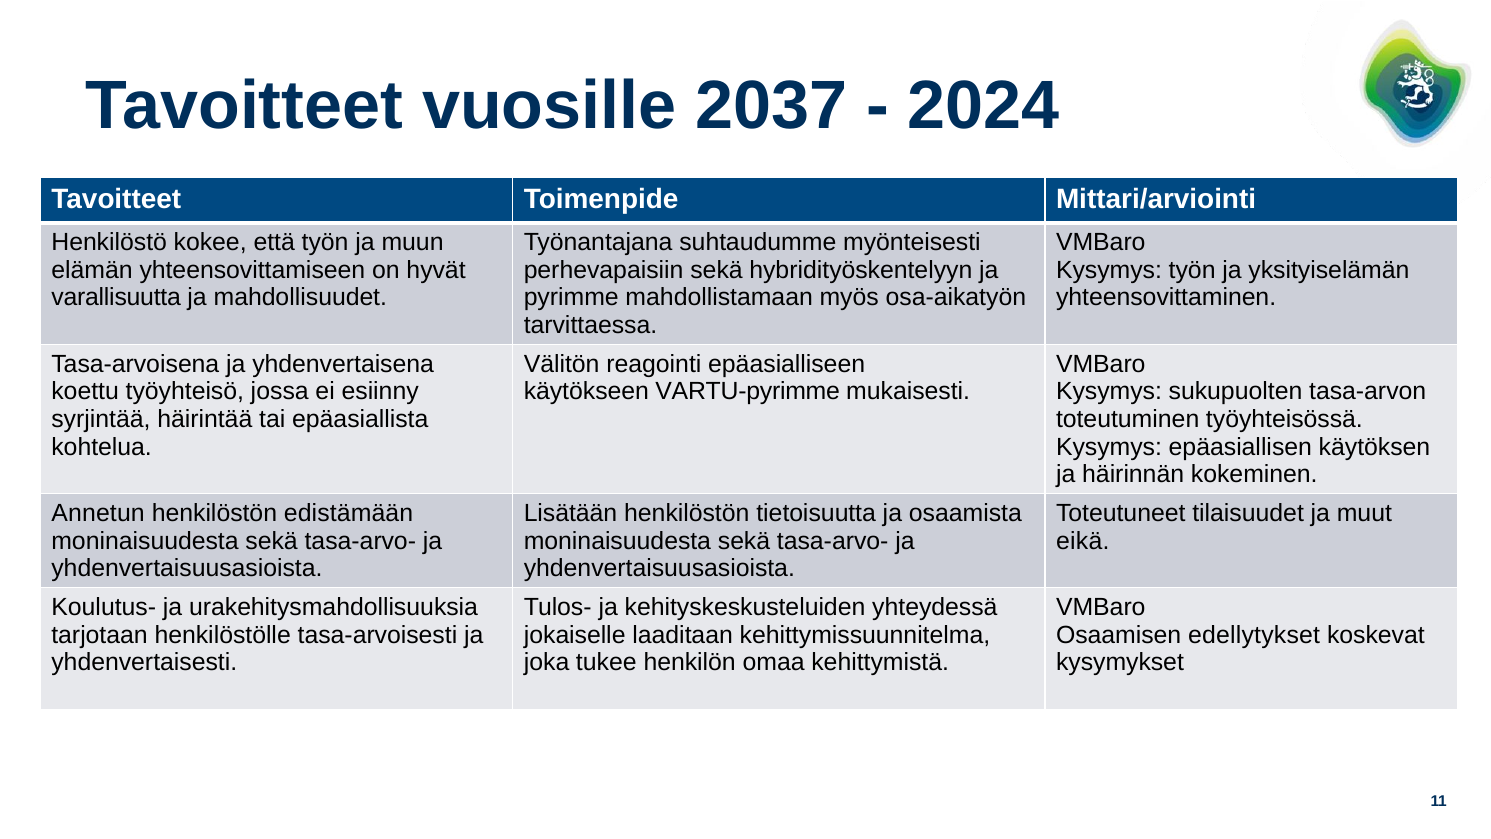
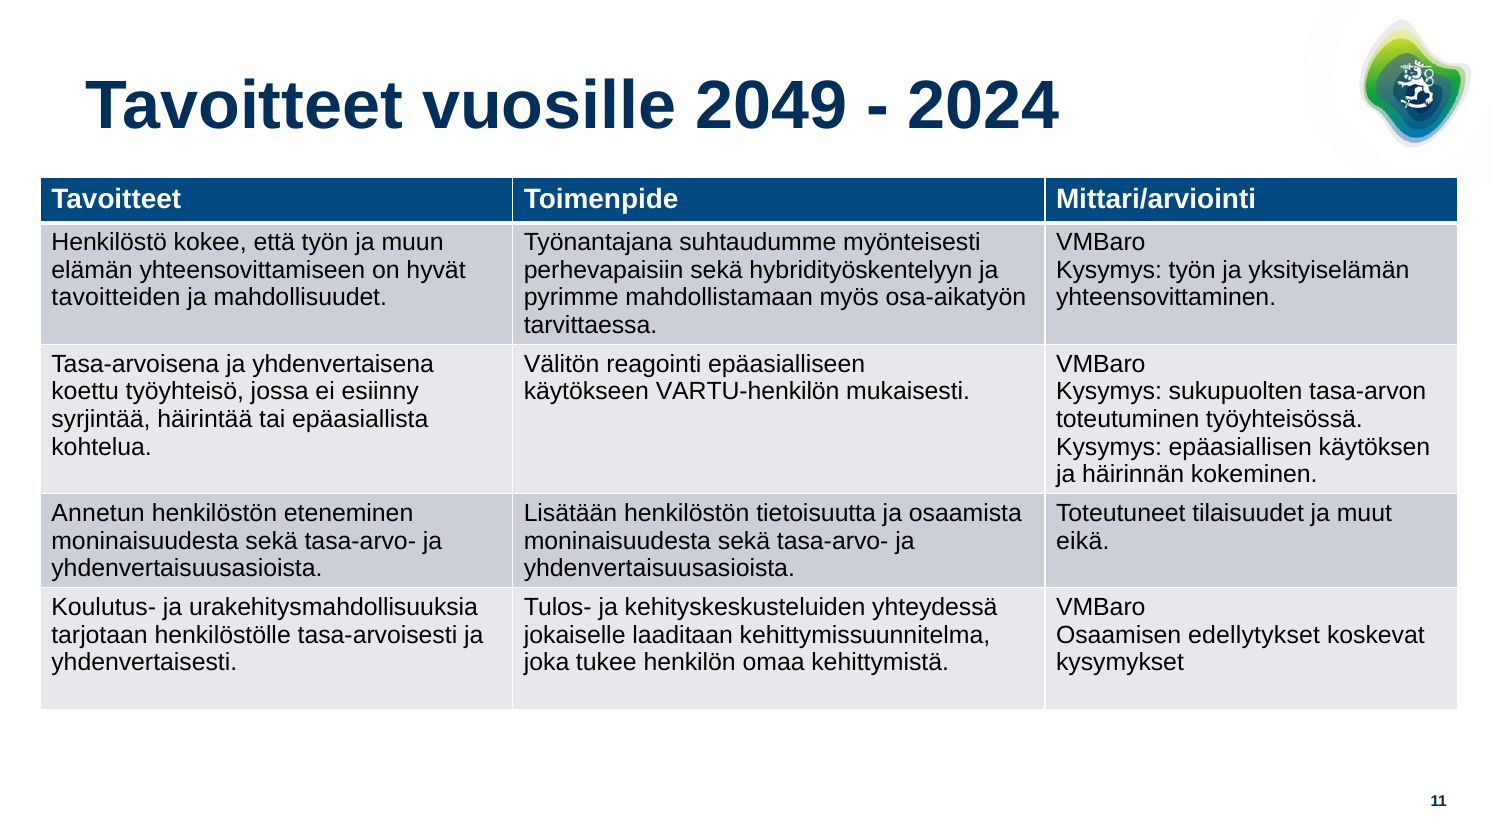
2037: 2037 -> 2049
varallisuutta: varallisuutta -> tavoitteiden
VARTU-pyrimme: VARTU-pyrimme -> VARTU-henkilön
edistämään: edistämään -> eteneminen
